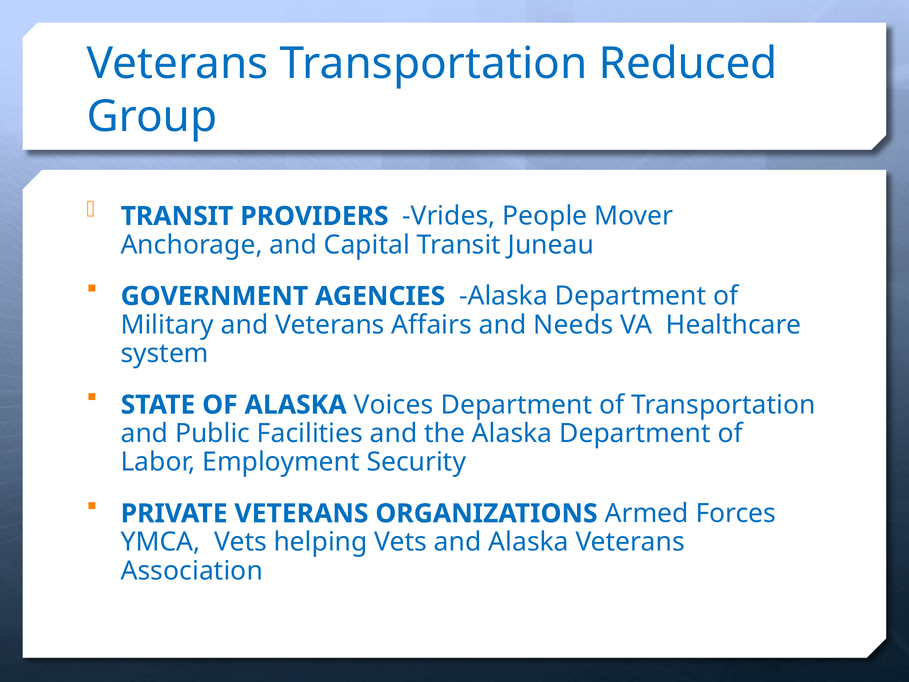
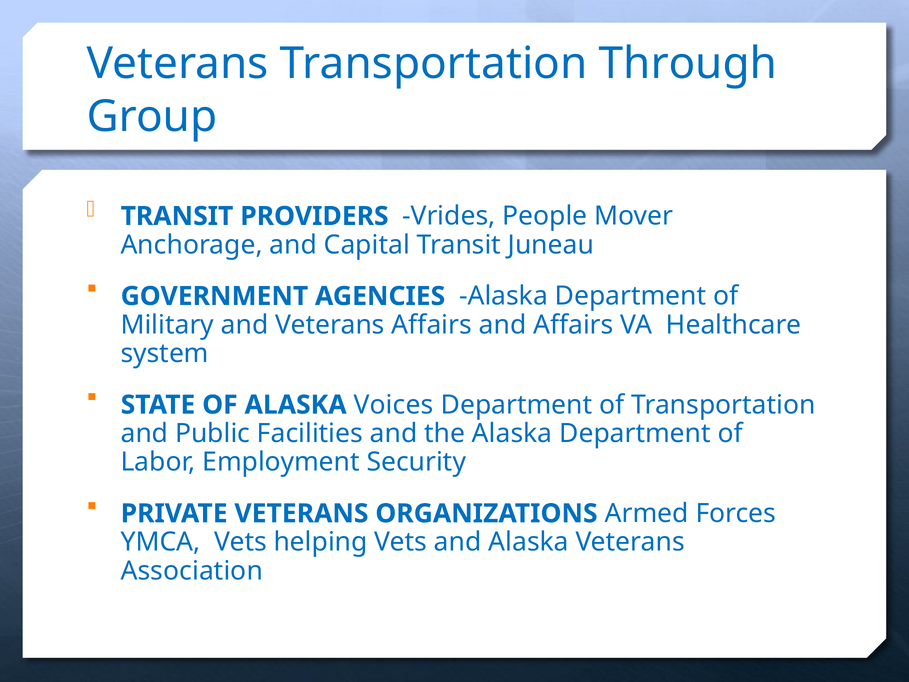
Reduced: Reduced -> Through
and Needs: Needs -> Affairs
